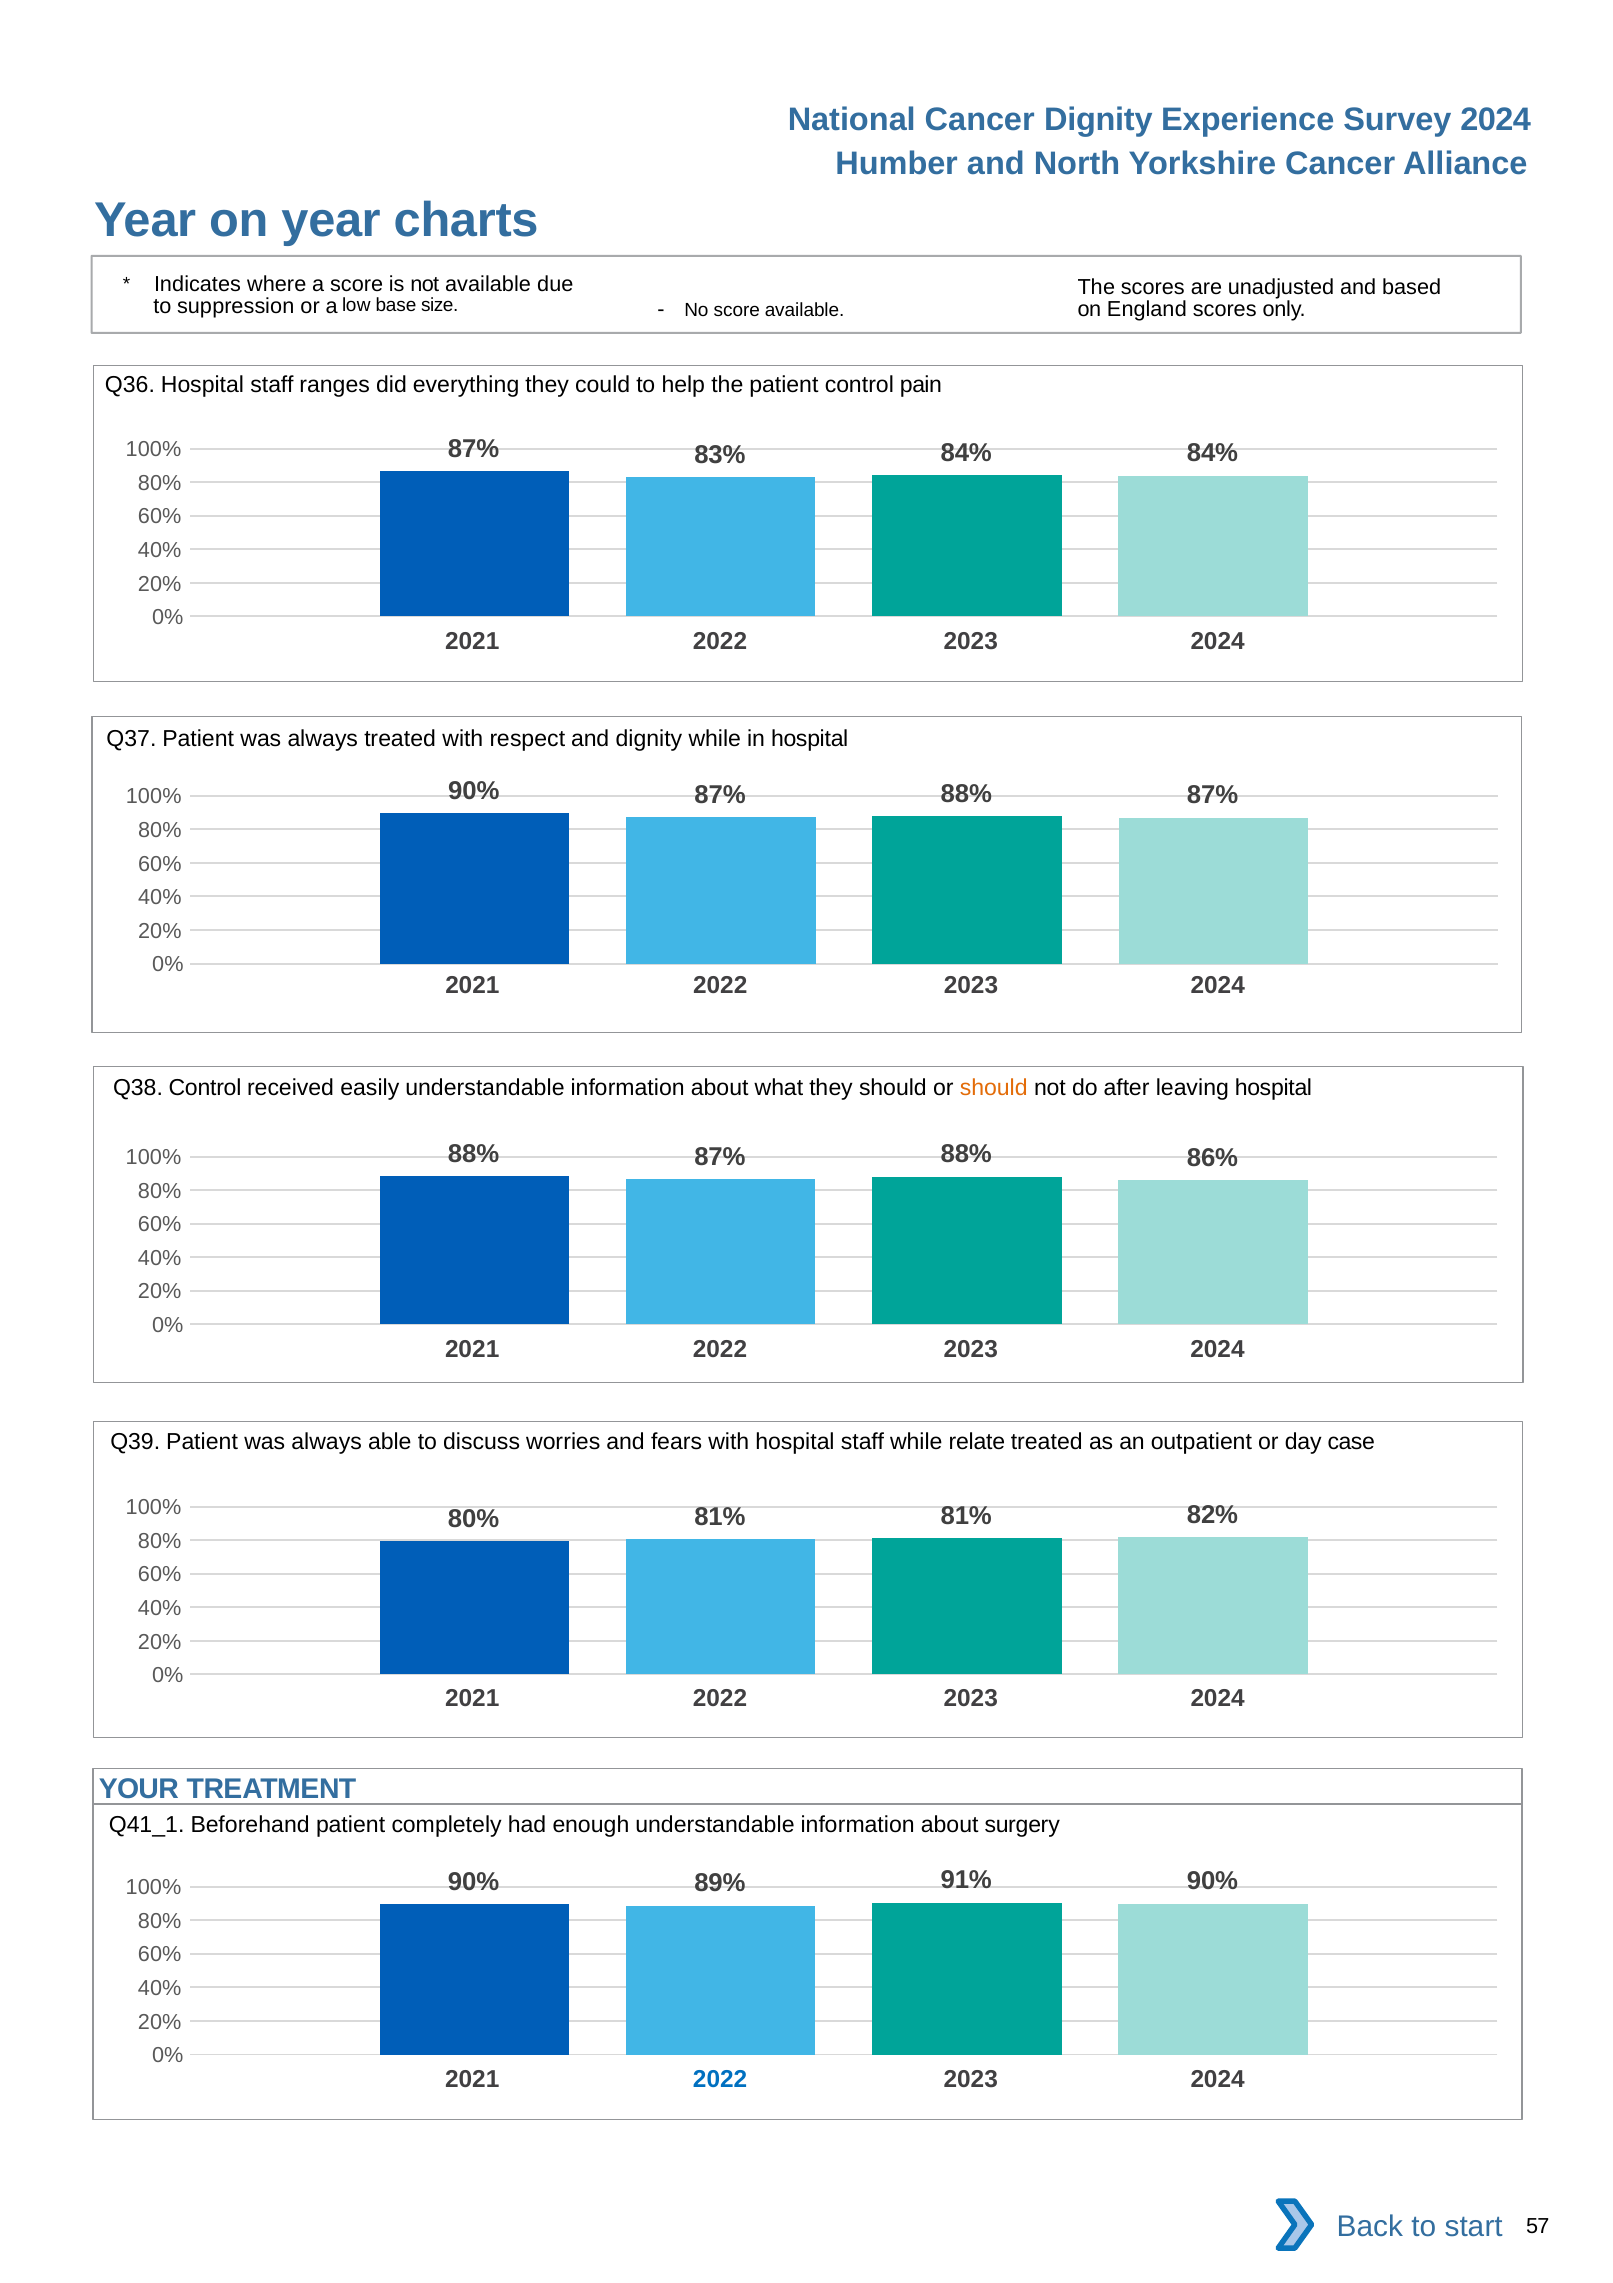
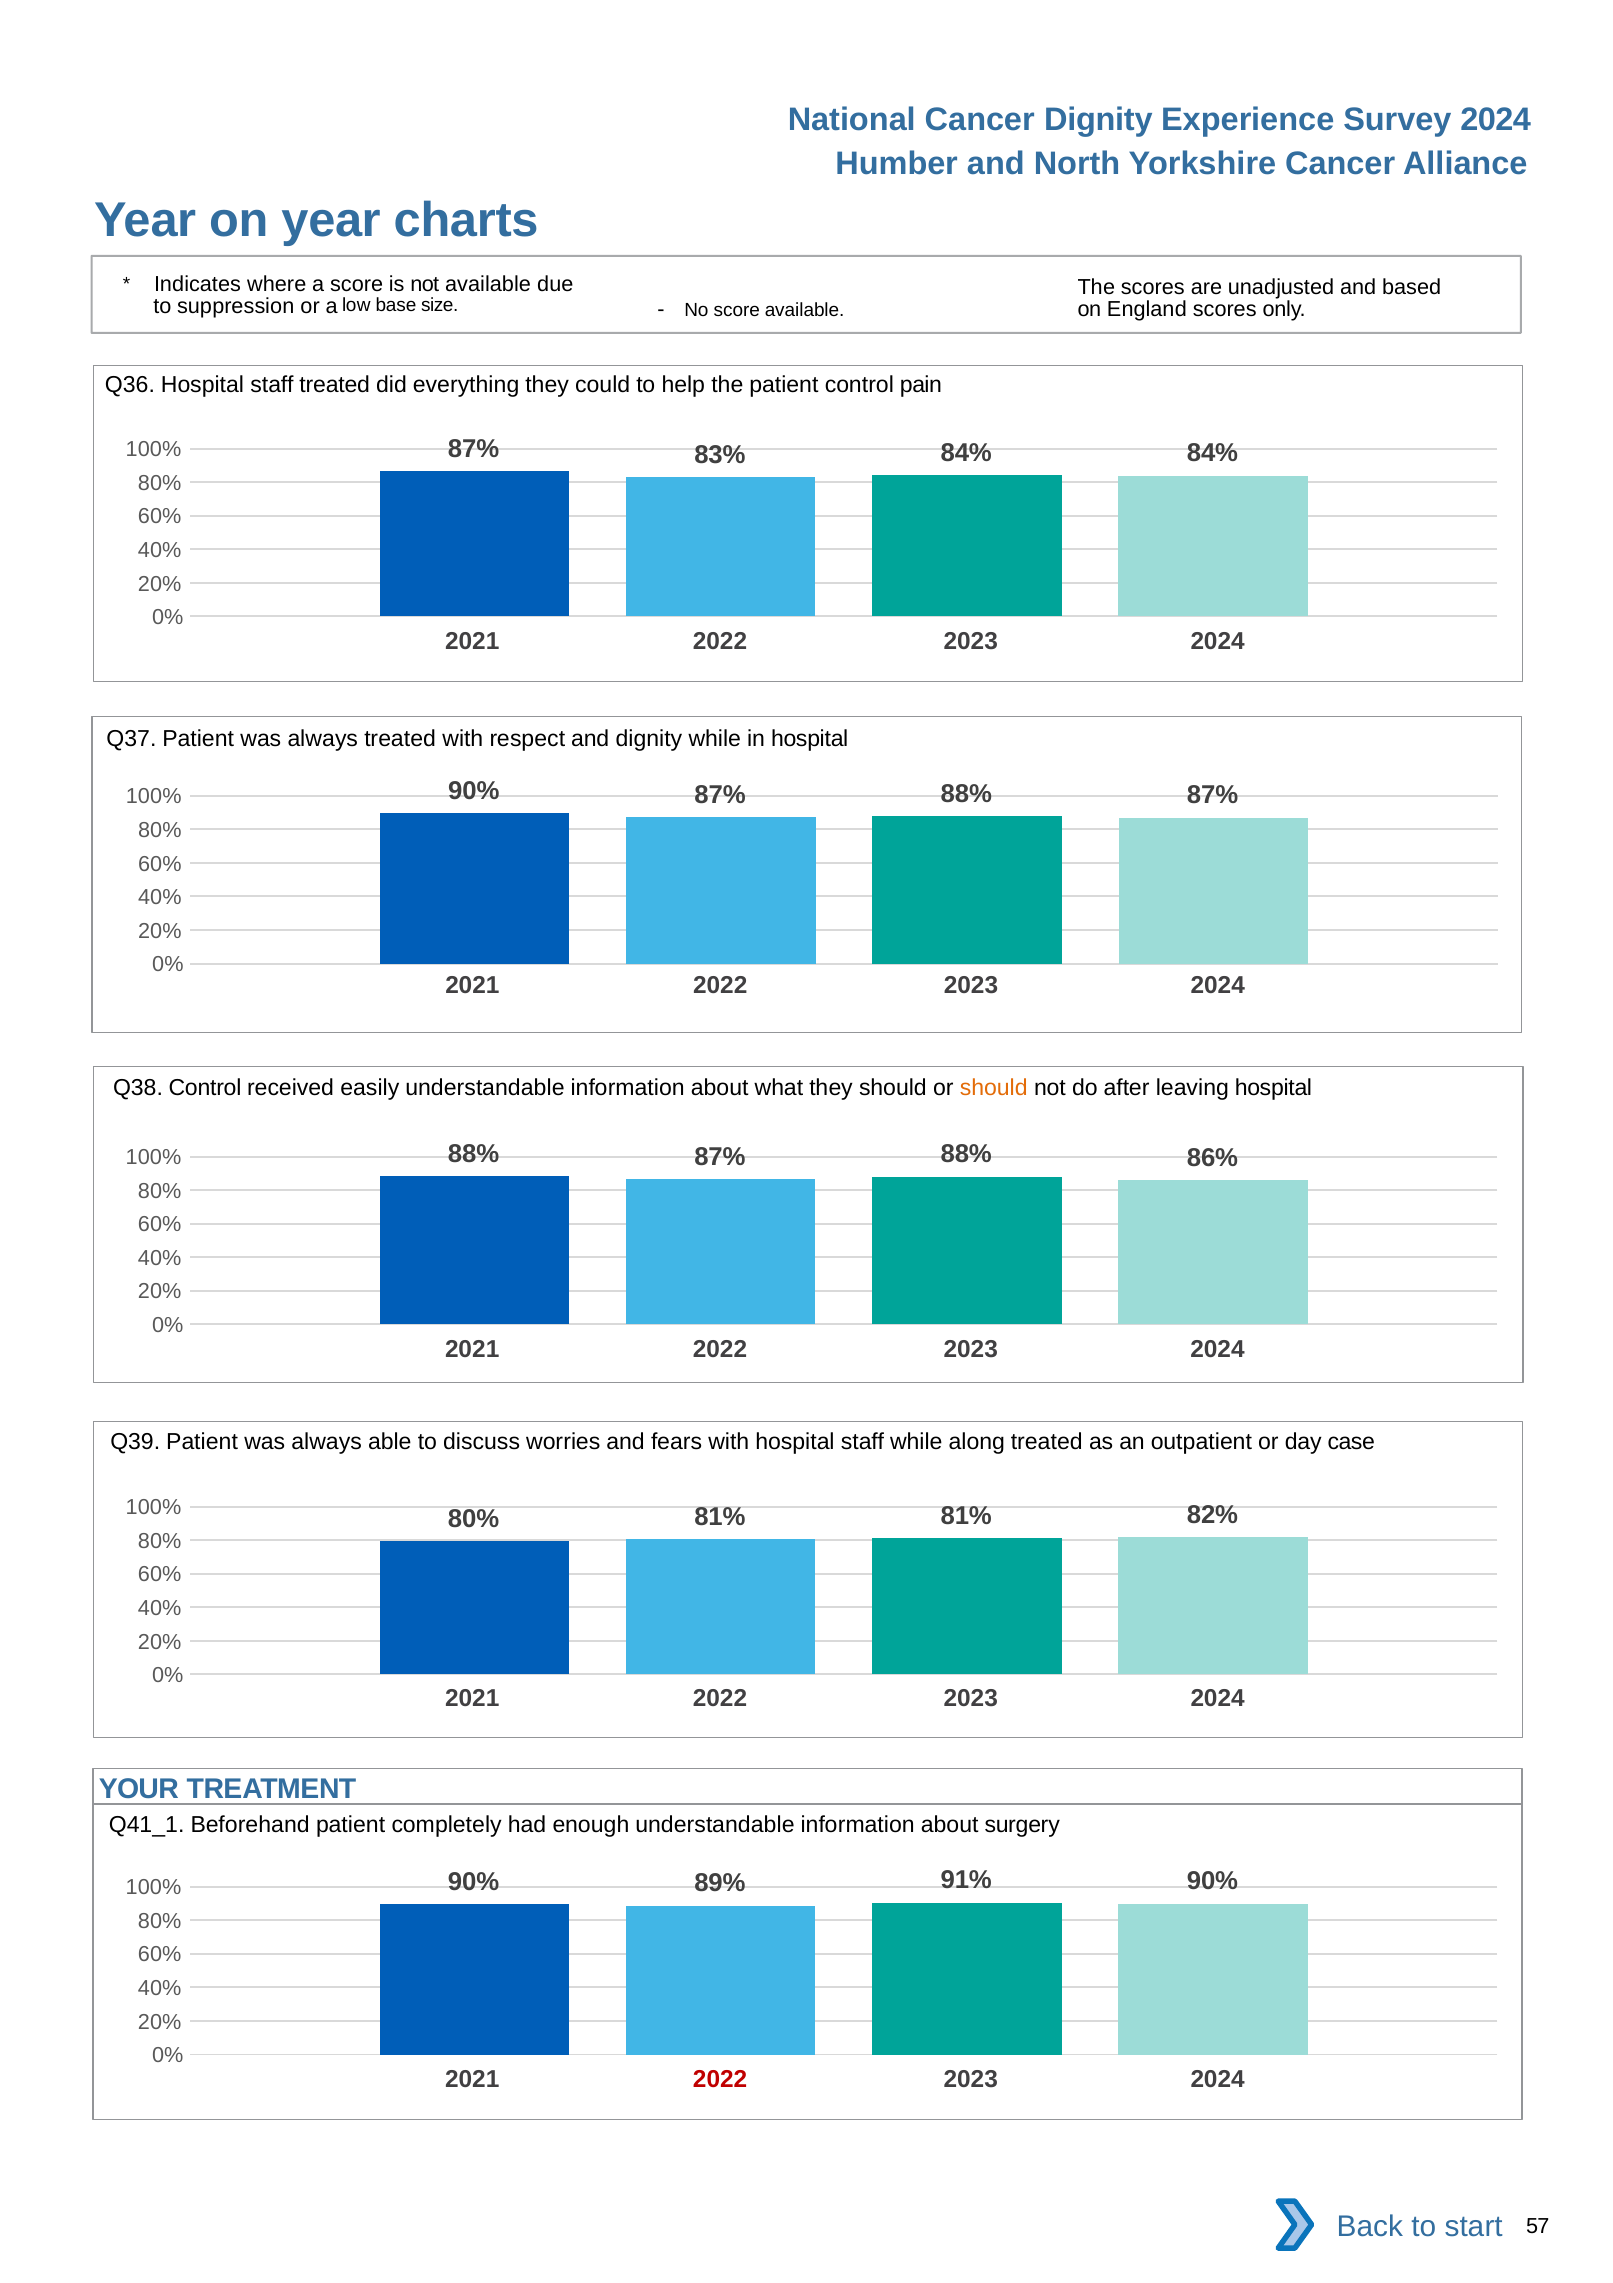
staff ranges: ranges -> treated
relate: relate -> along
2022 at (720, 2079) colour: blue -> red
